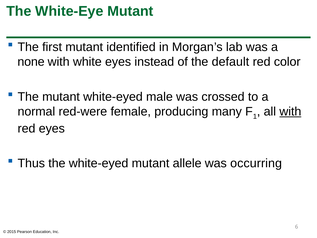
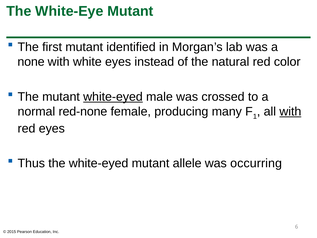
default: default -> natural
white-eyed at (113, 97) underline: none -> present
red-were: red-were -> red-none
